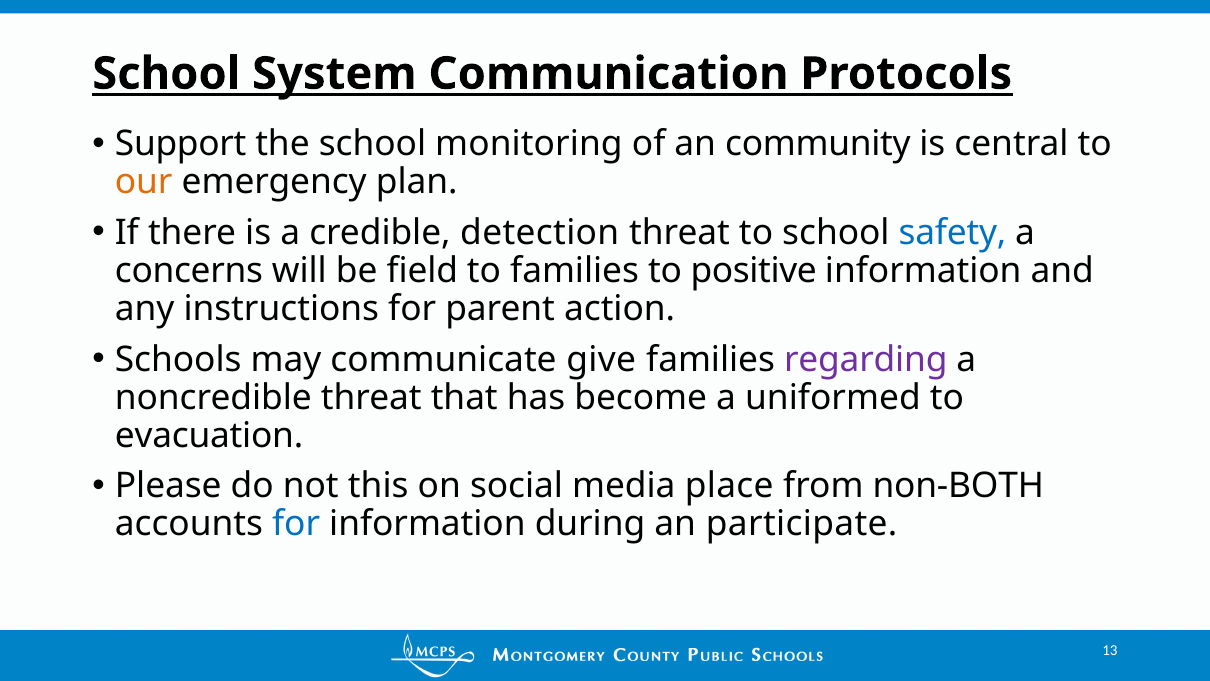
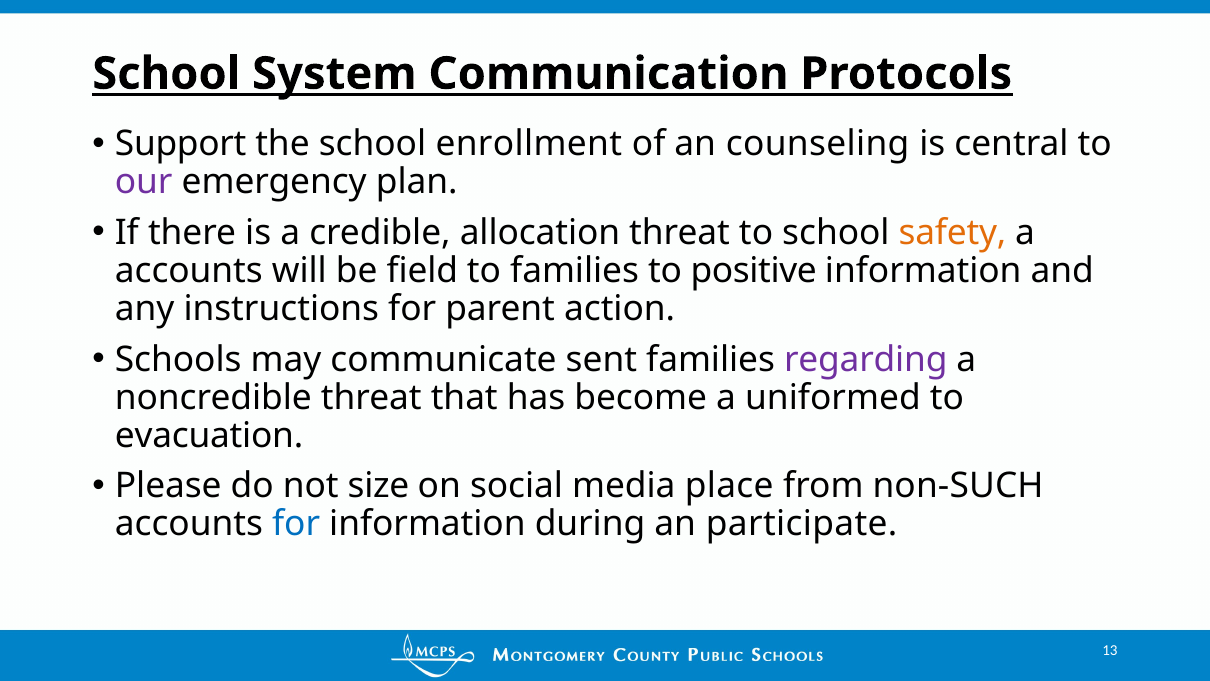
monitoring: monitoring -> enrollment
community: community -> counseling
our colour: orange -> purple
detection: detection -> allocation
safety colour: blue -> orange
concerns at (189, 270): concerns -> accounts
give: give -> sent
this: this -> size
non-BOTH: non-BOTH -> non-SUCH
